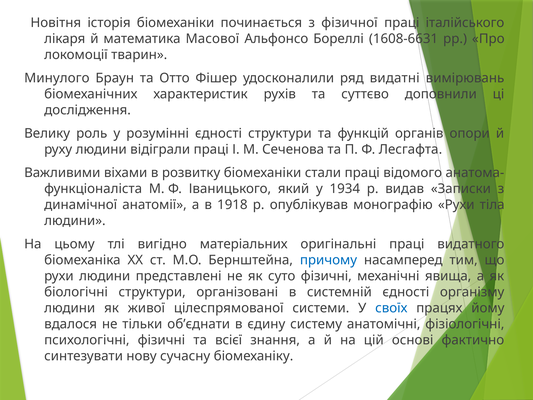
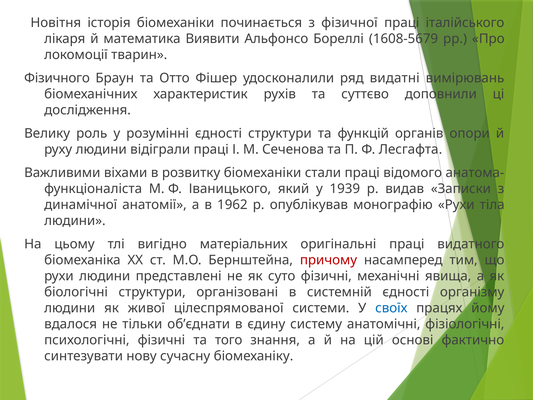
Масової: Масової -> Виявити
1608-6631: 1608-6631 -> 1608-5679
Минулого: Минулого -> Фізичного
1934: 1934 -> 1939
1918: 1918 -> 1962
причому colour: blue -> red
всієї: всієї -> того
